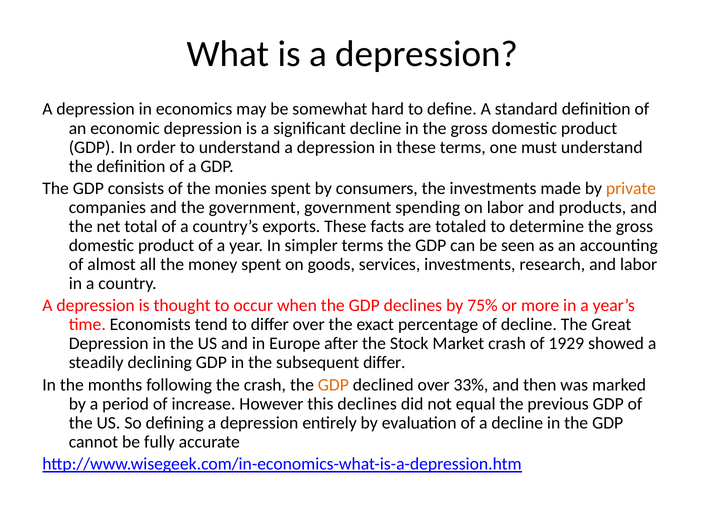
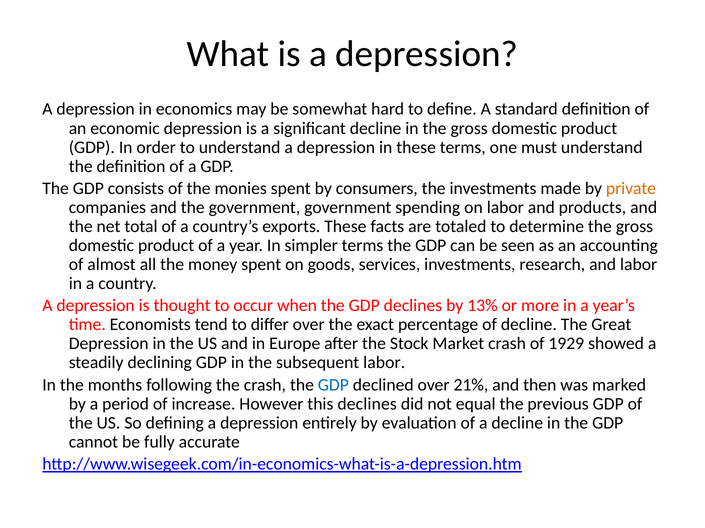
75%: 75% -> 13%
subsequent differ: differ -> labor
GDP at (333, 385) colour: orange -> blue
33%: 33% -> 21%
